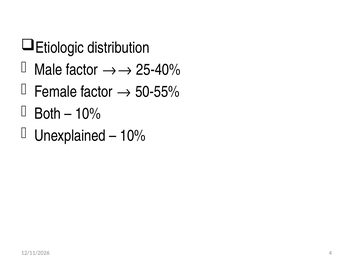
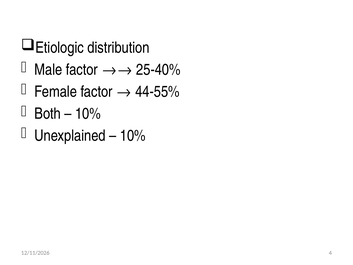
50-55%: 50-55% -> 44-55%
